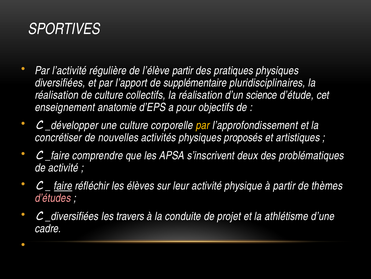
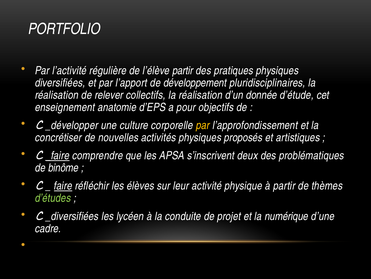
SPORTIVES: SPORTIVES -> PORTFOLIO
supplémentaire: supplémentaire -> développement
de culture: culture -> relever
science: science -> donnée
_faire underline: none -> present
de activité: activité -> binôme
d’études colour: pink -> light green
travers: travers -> lycéen
athlétisme: athlétisme -> numérique
